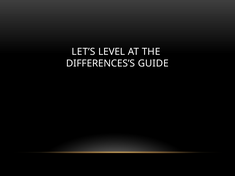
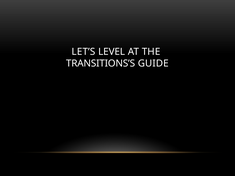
DIFFERENCES’S: DIFFERENCES’S -> TRANSITIONS’S
